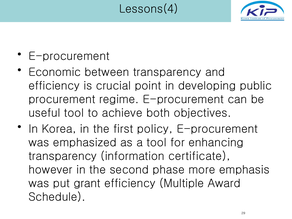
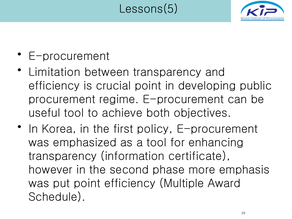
Lessons(4: Lessons(4 -> Lessons(5
Economic: Economic -> Limitation
put grant: grant -> point
